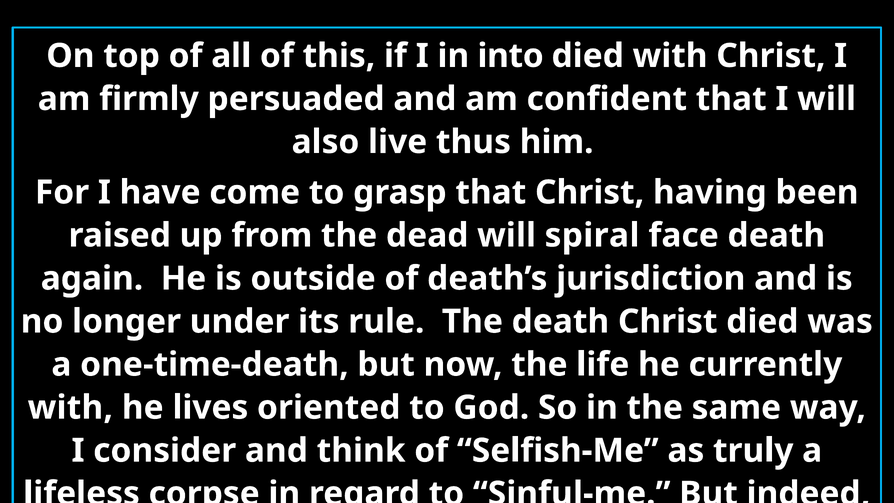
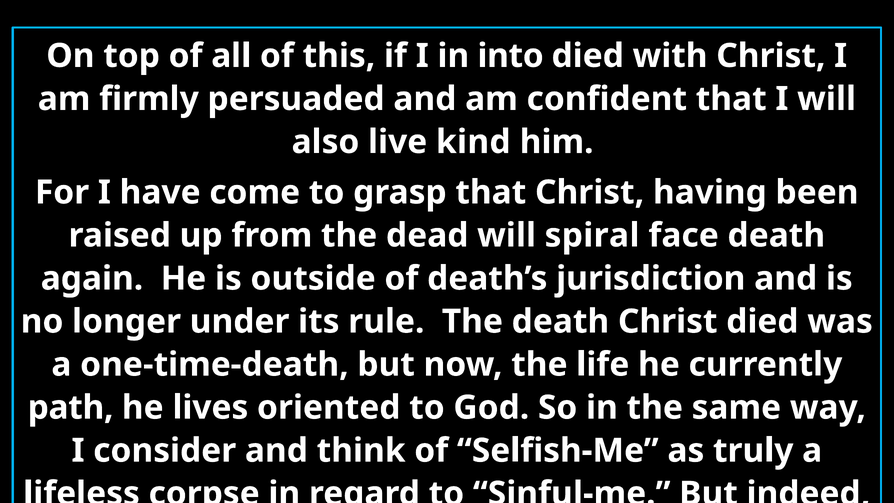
thus: thus -> kind
with at (70, 408): with -> path
